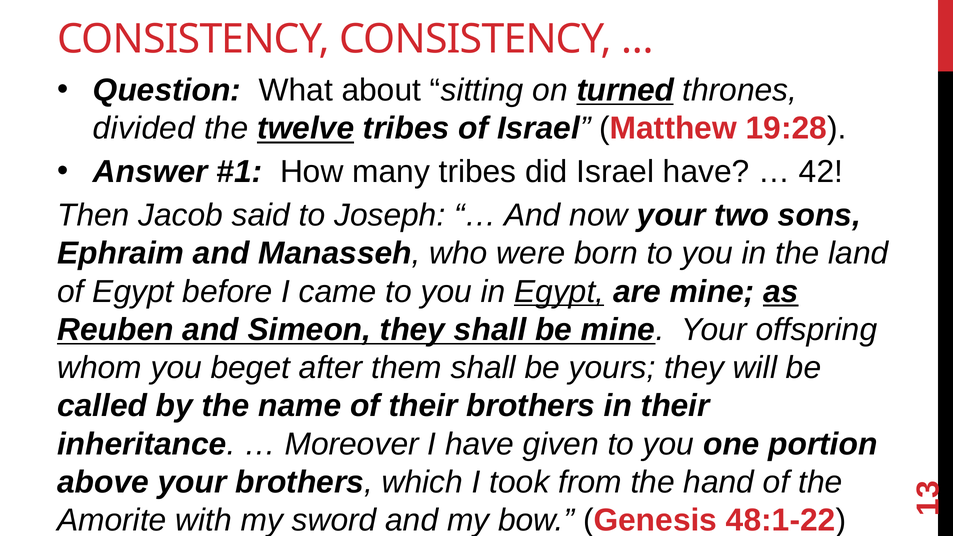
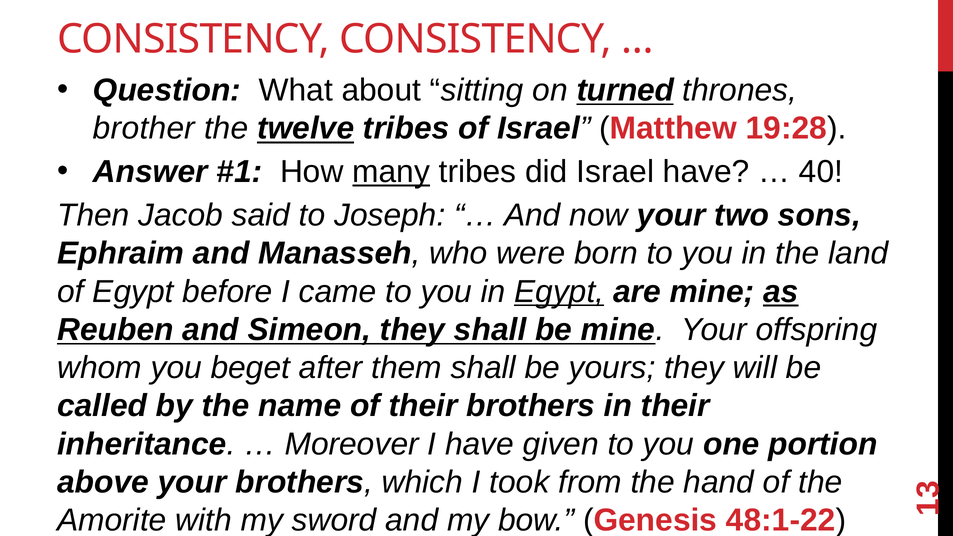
divided: divided -> brother
many underline: none -> present
42: 42 -> 40
